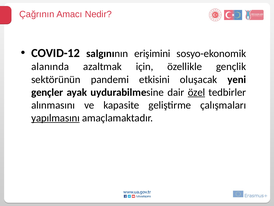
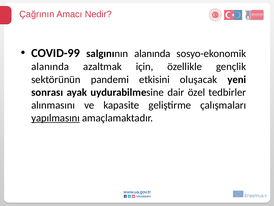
COVID-12: COVID-12 -> COVID-99
salgınının erişimini: erişimini -> alanında
gençler: gençler -> sonrası
özel underline: present -> none
